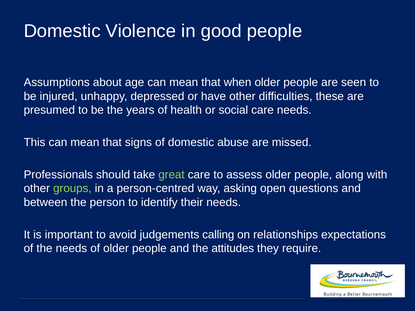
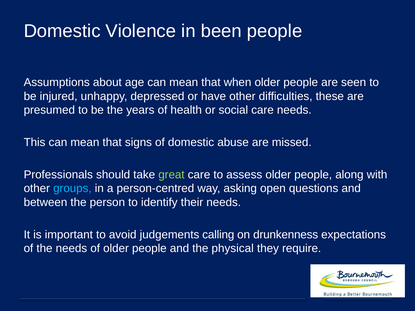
good: good -> been
groups colour: light green -> light blue
relationships: relationships -> drunkenness
attitudes: attitudes -> physical
